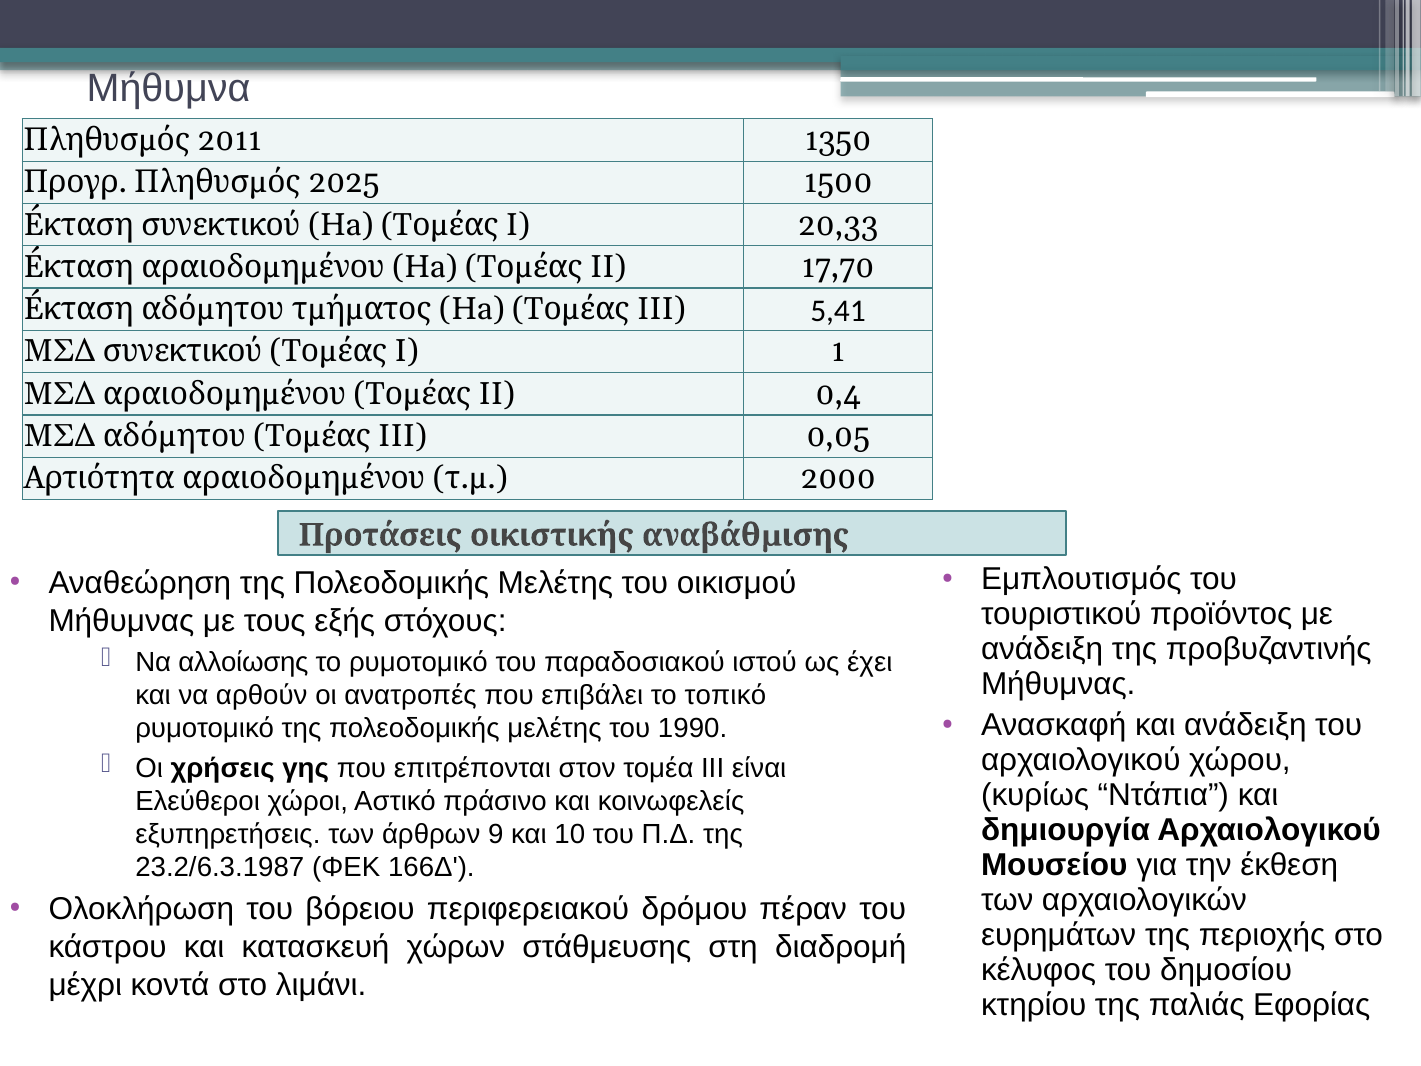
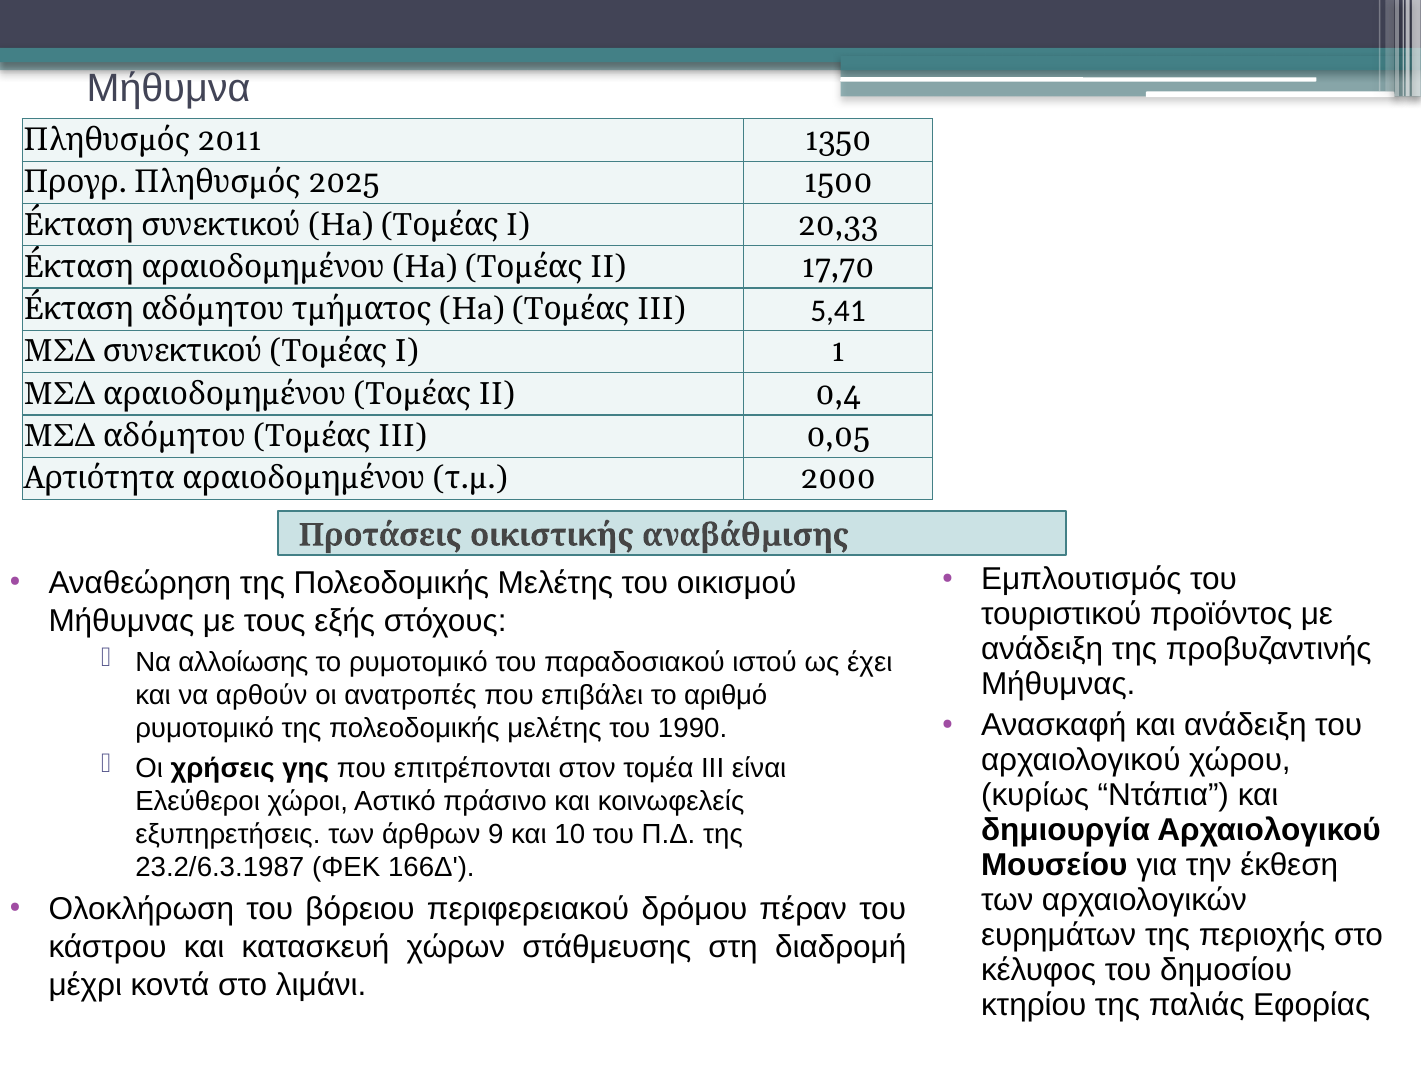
τοπικό: τοπικό -> αριθμό
